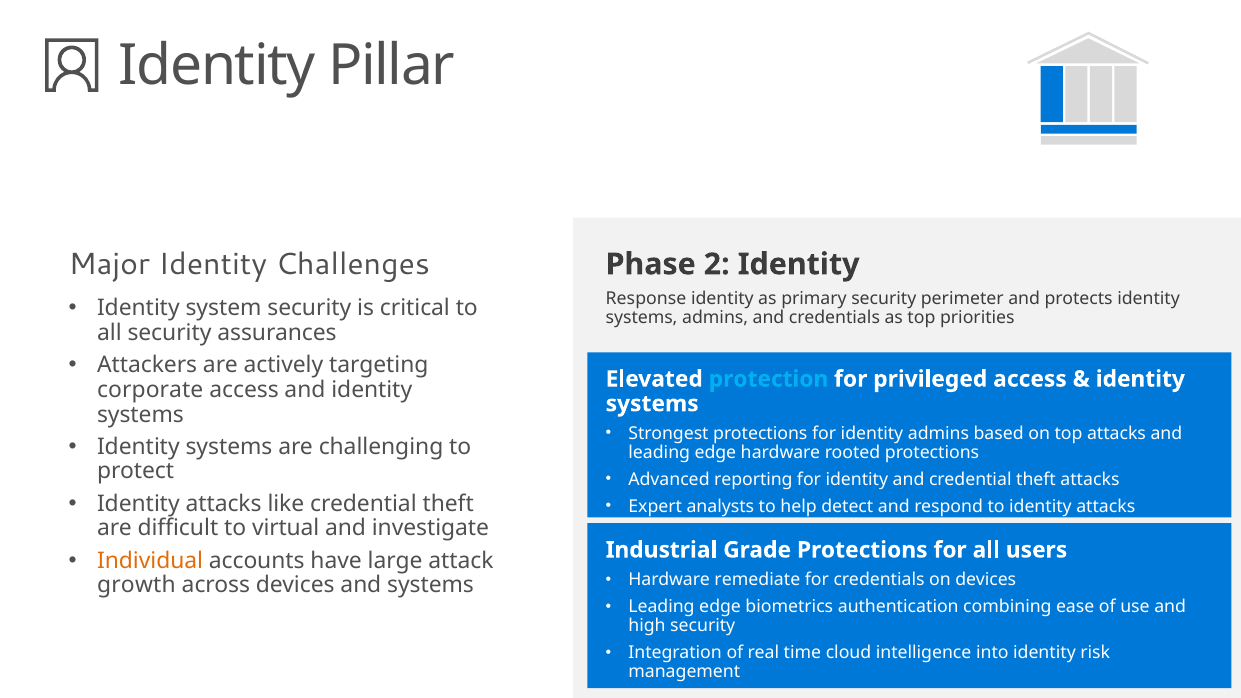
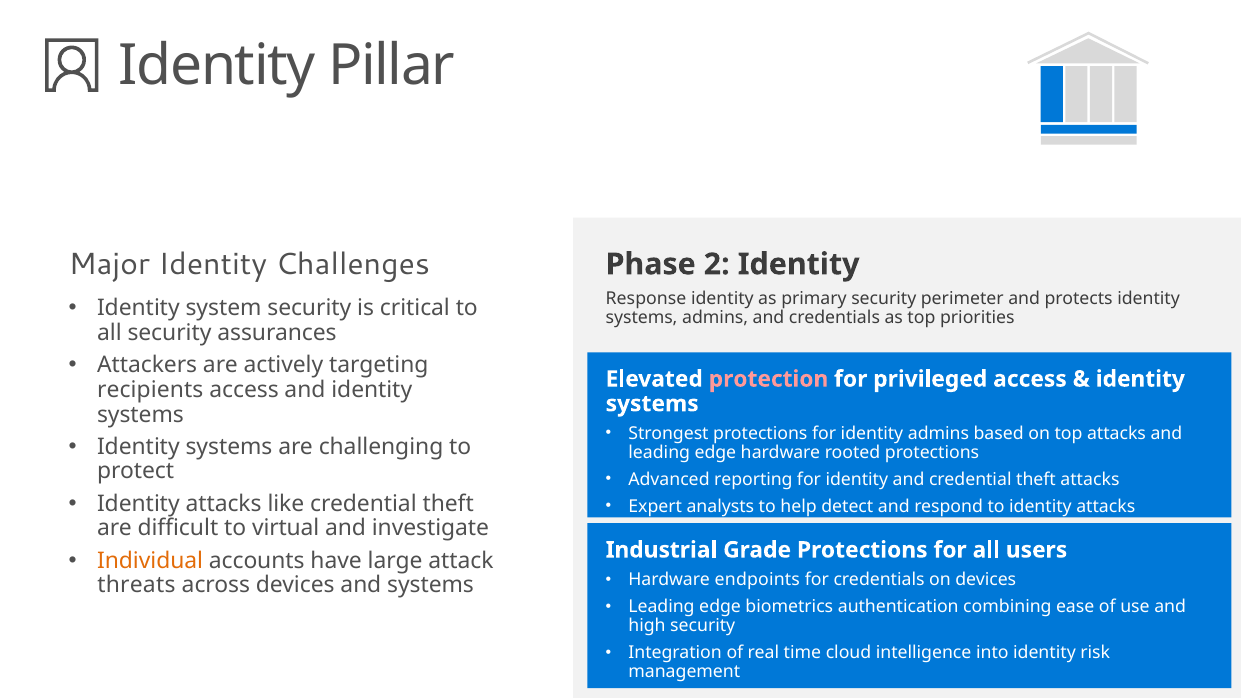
protection colour: light blue -> pink
corporate: corporate -> recipients
remediate: remediate -> endpoints
growth: growth -> threats
